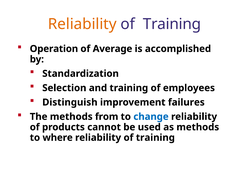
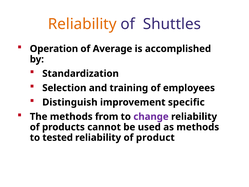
Training at (172, 24): Training -> Shuttles
failures: failures -> specific
change colour: blue -> purple
where: where -> tested
training at (155, 137): training -> product
